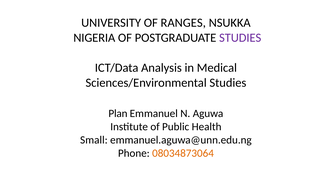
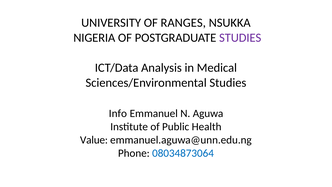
Plan: Plan -> Info
Small: Small -> Value
08034873064 colour: orange -> blue
